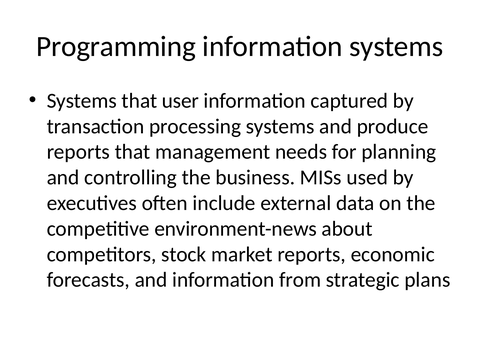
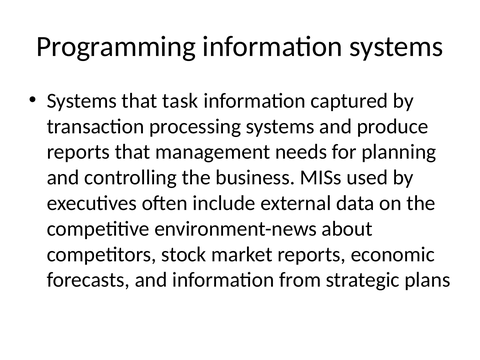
user: user -> task
